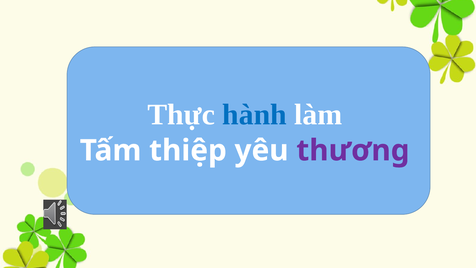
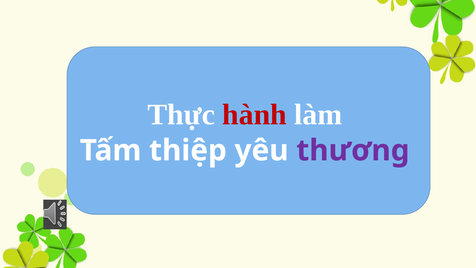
hành colour: blue -> red
